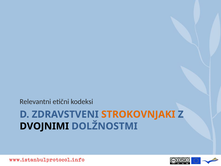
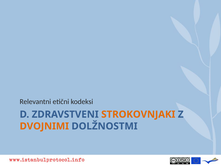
DVOJNIMI colour: black -> orange
